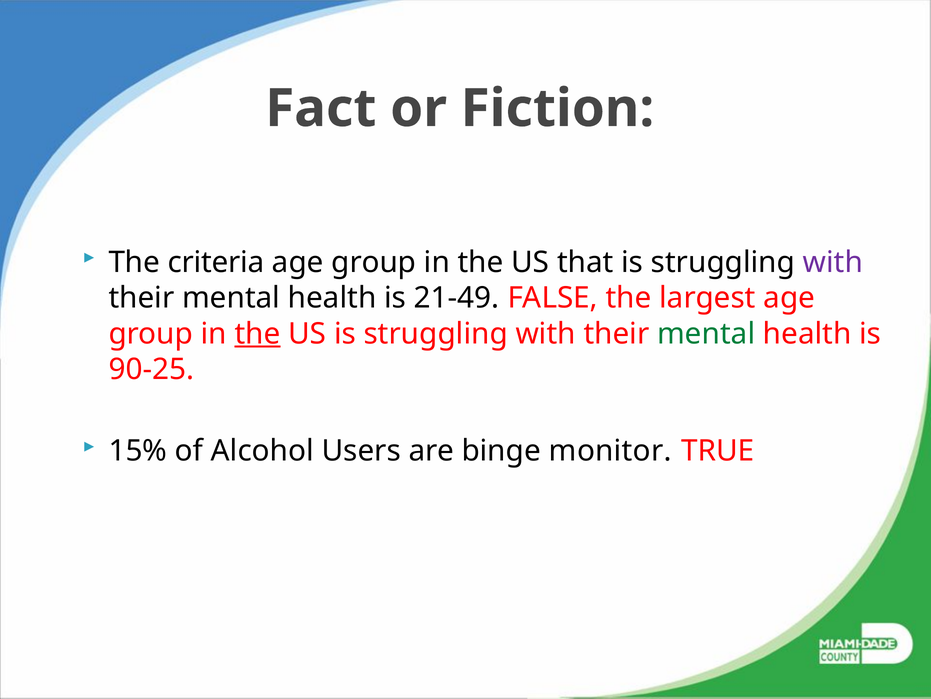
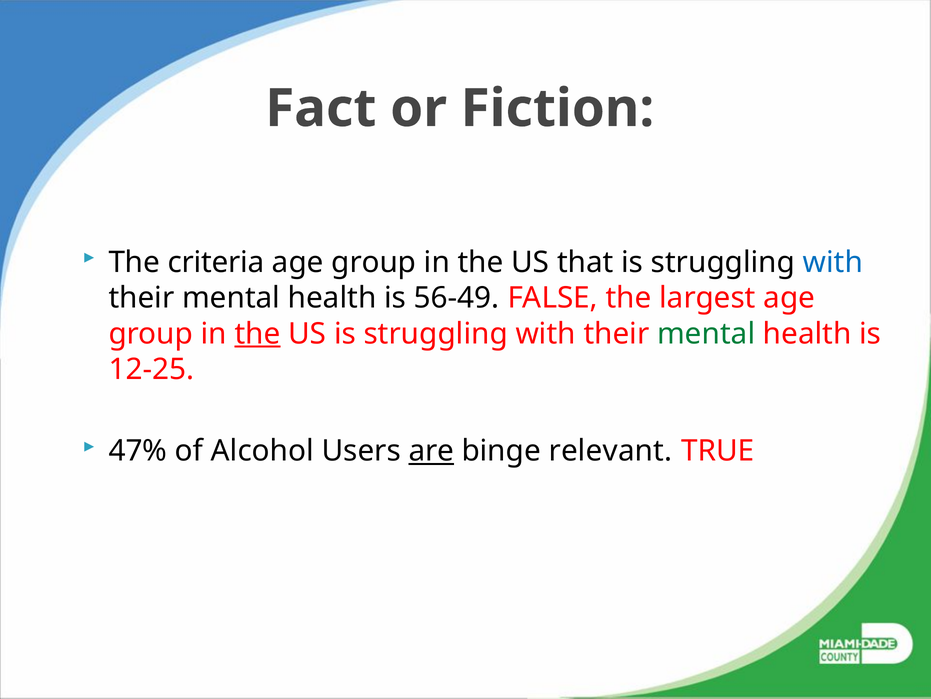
with at (833, 262) colour: purple -> blue
21-49: 21-49 -> 56-49
90-25: 90-25 -> 12-25
15%: 15% -> 47%
are underline: none -> present
monitor: monitor -> relevant
